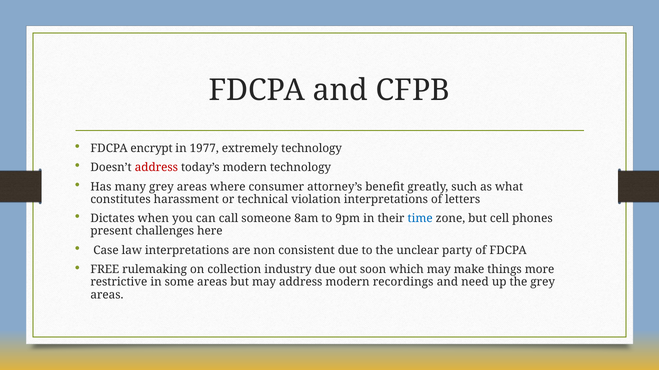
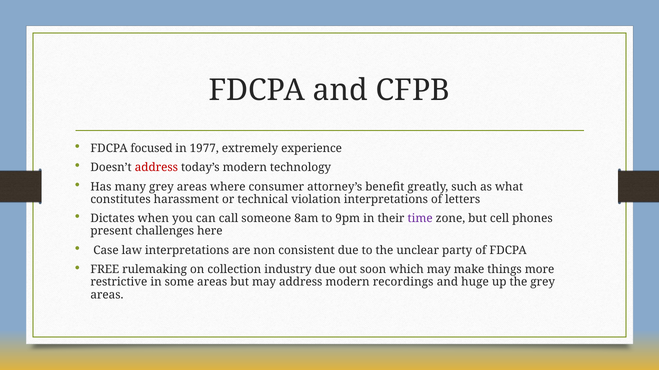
encrypt: encrypt -> focused
extremely technology: technology -> experience
time colour: blue -> purple
need: need -> huge
